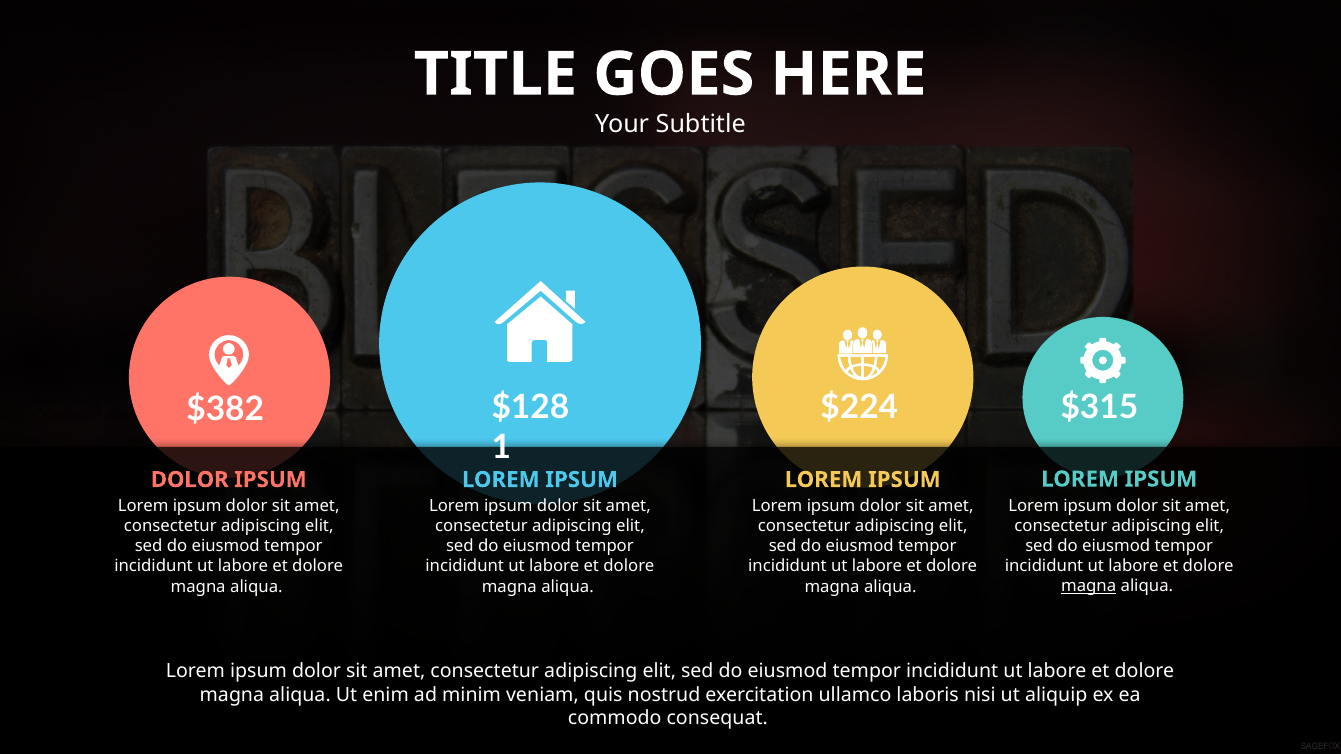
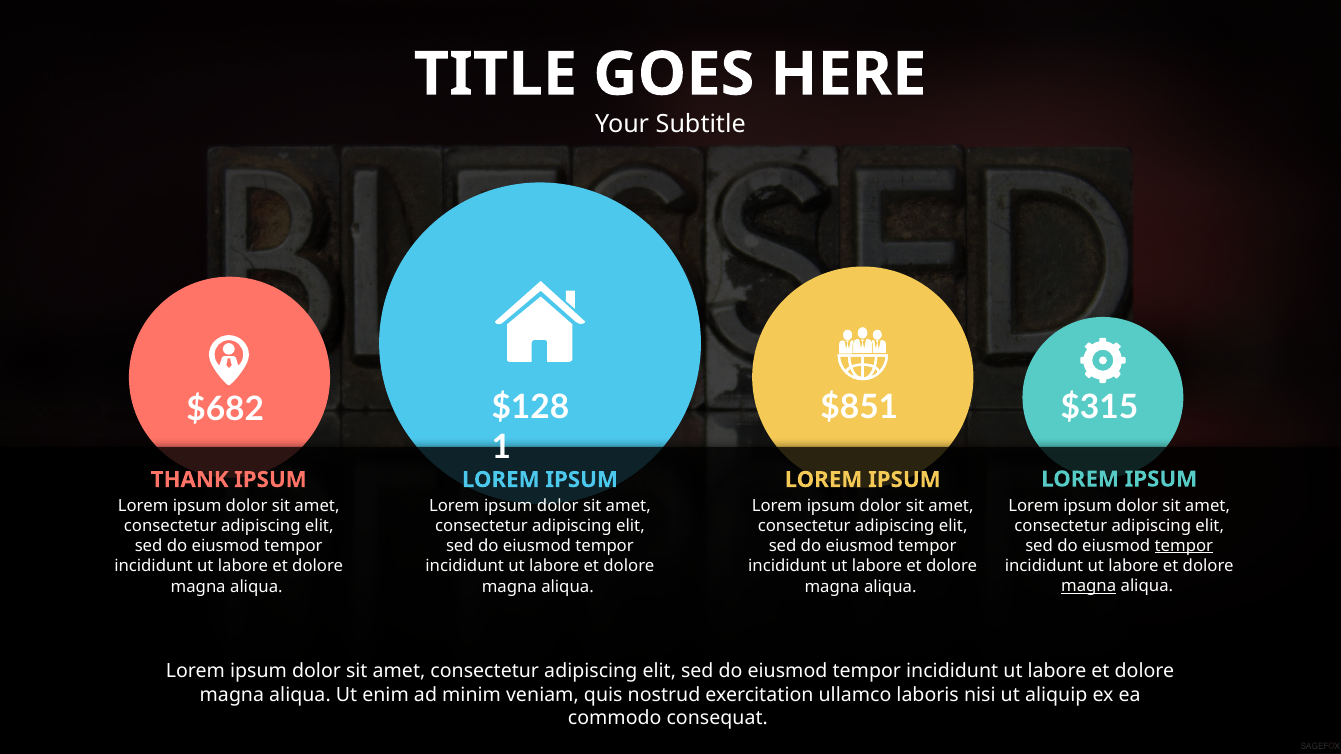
$224: $224 -> $851
$382: $382 -> $682
DOLOR at (190, 480): DOLOR -> THANK
tempor at (1184, 546) underline: none -> present
